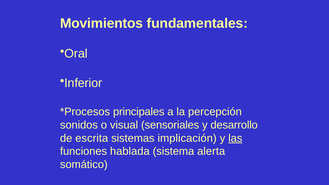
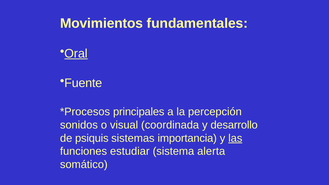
Oral underline: none -> present
Inferior: Inferior -> Fuente
sensoriales: sensoriales -> coordinada
escrita: escrita -> psiquis
implicación: implicación -> importancia
hablada: hablada -> estudiar
